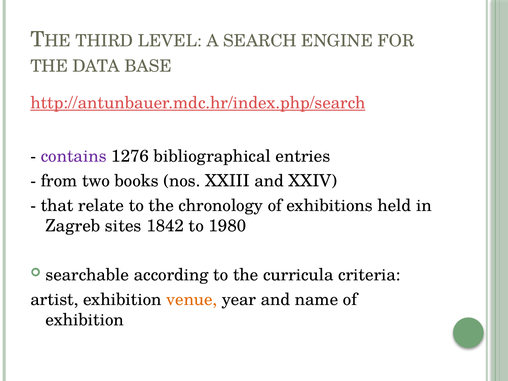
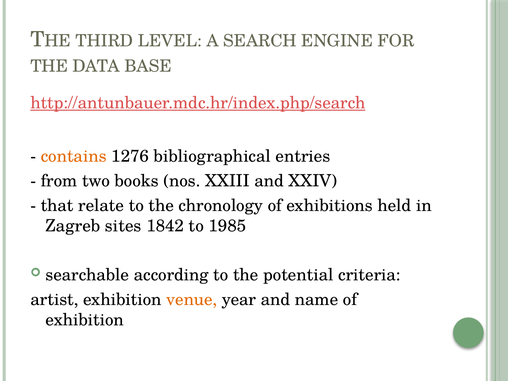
contains colour: purple -> orange
1980: 1980 -> 1985
curricula: curricula -> potential
